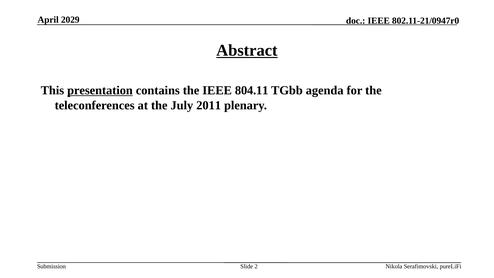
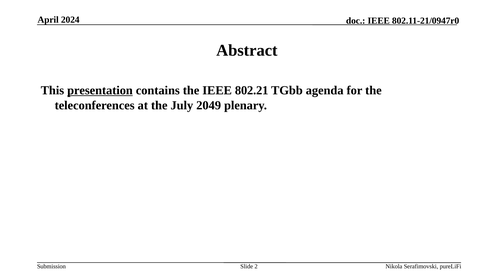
2029: 2029 -> 2024
Abstract underline: present -> none
804.11: 804.11 -> 802.21
2011: 2011 -> 2049
